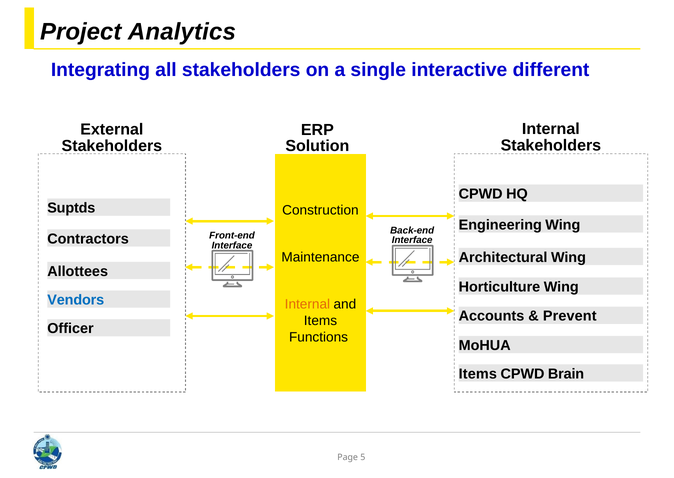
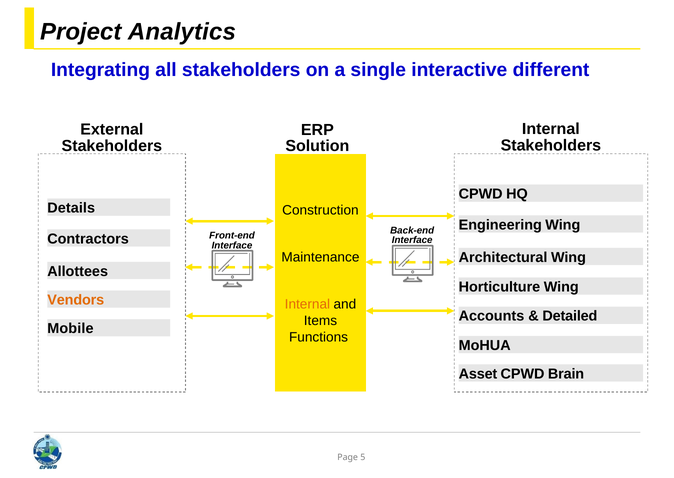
Suptds: Suptds -> Details
Vendors colour: blue -> orange
Prevent: Prevent -> Detailed
Officer: Officer -> Mobile
Items at (478, 374): Items -> Asset
